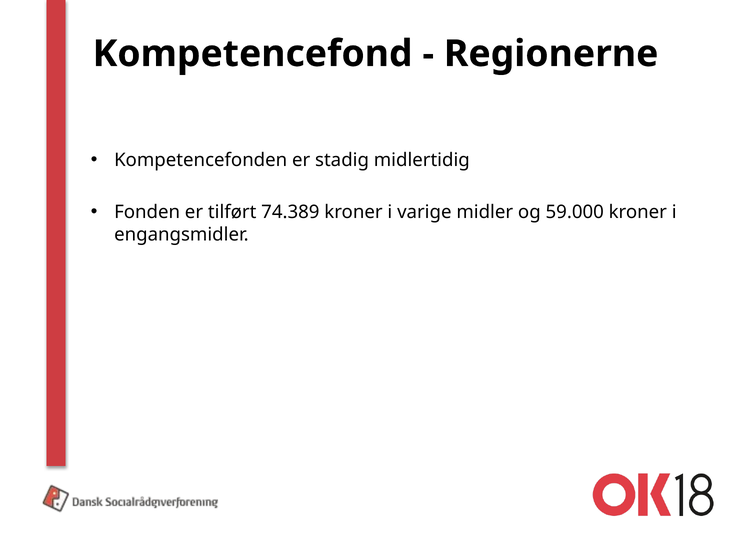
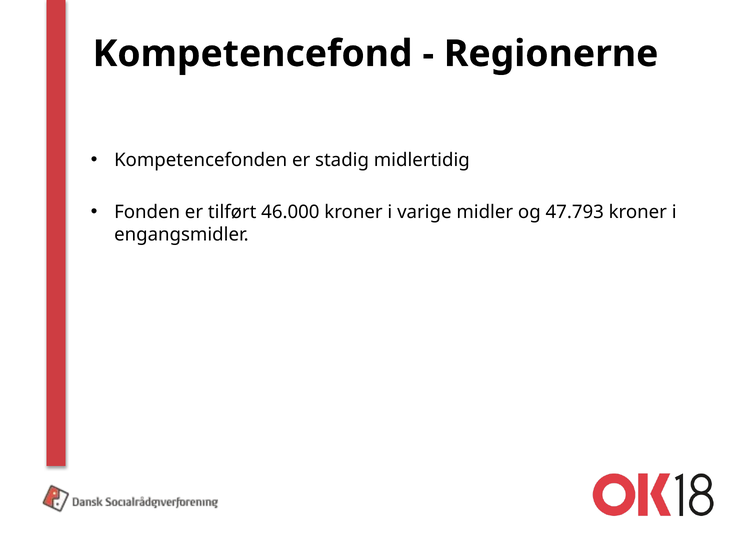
74.389: 74.389 -> 46.000
59.000: 59.000 -> 47.793
